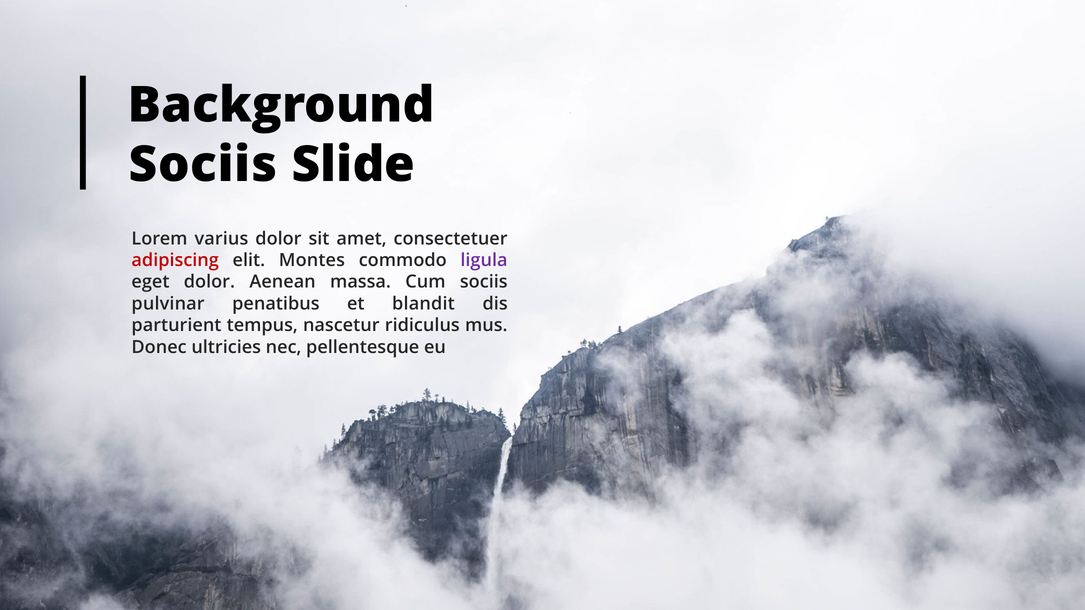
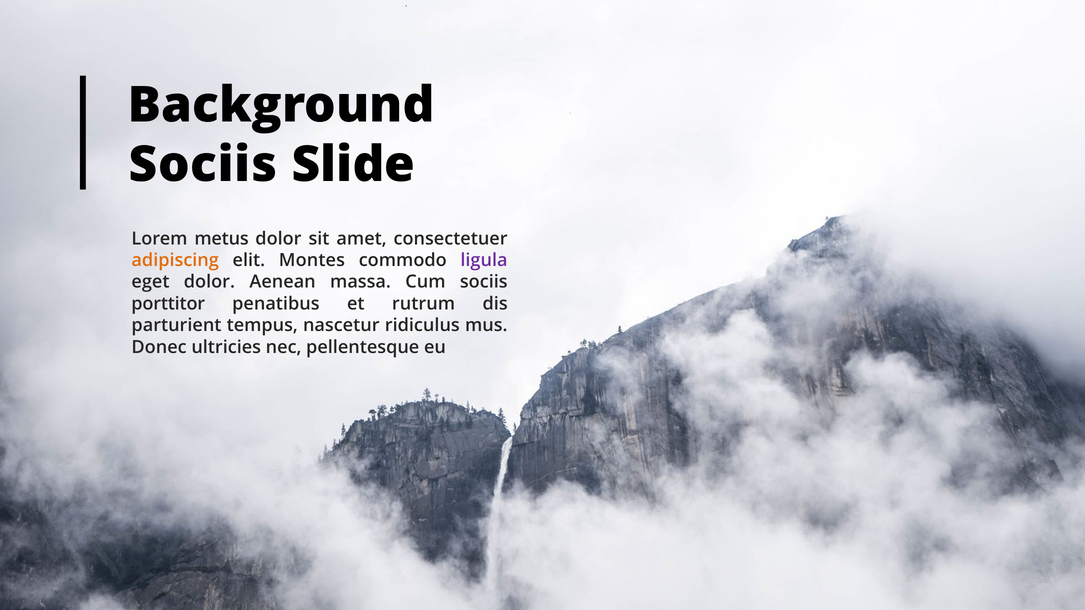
varius: varius -> metus
adipiscing colour: red -> orange
pulvinar: pulvinar -> porttitor
blandit: blandit -> rutrum
